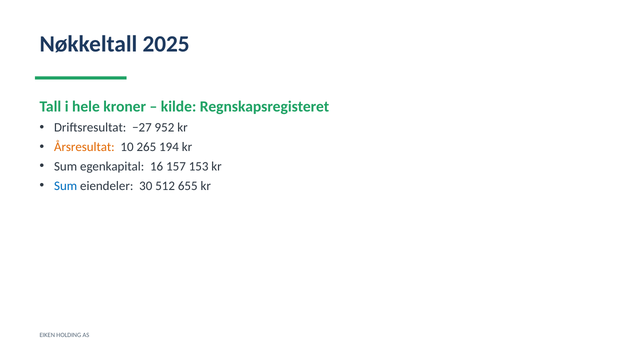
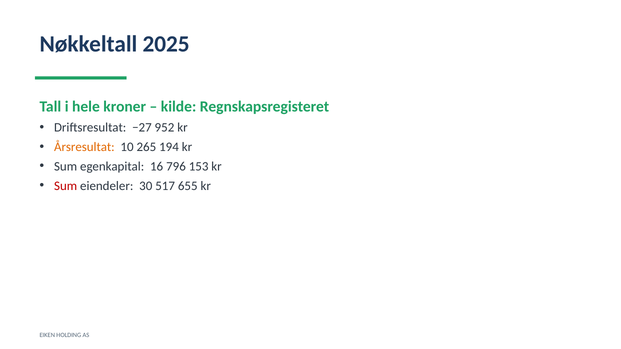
157: 157 -> 796
Sum at (66, 186) colour: blue -> red
512: 512 -> 517
